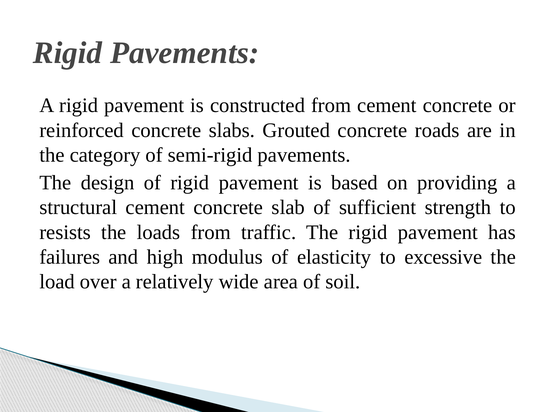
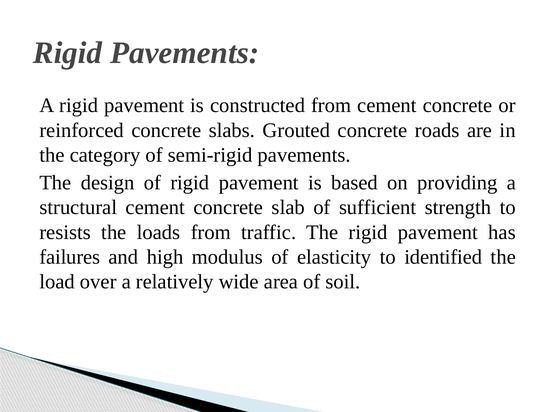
excessive: excessive -> identified
